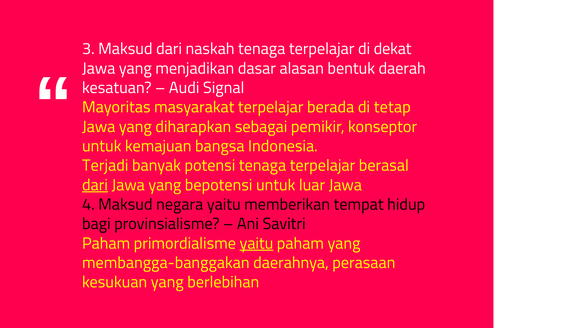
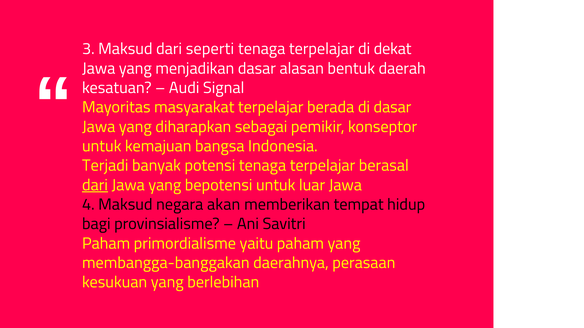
naskah: naskah -> seperti
di tetap: tetap -> dasar
negara yaitu: yaitu -> akan
yaitu at (256, 244) underline: present -> none
